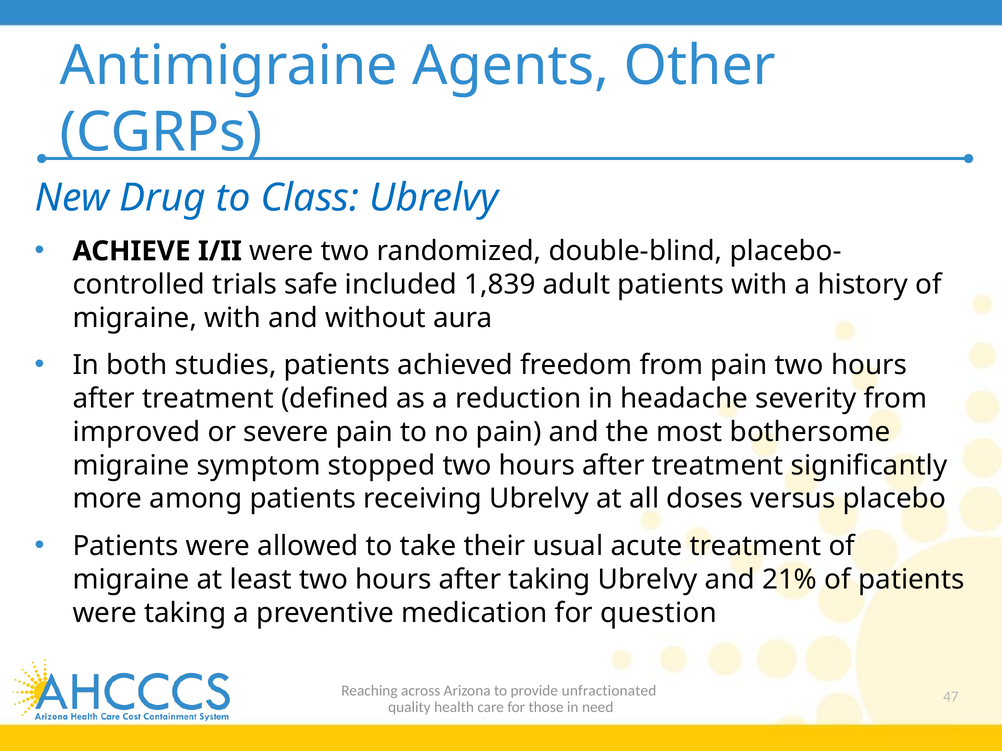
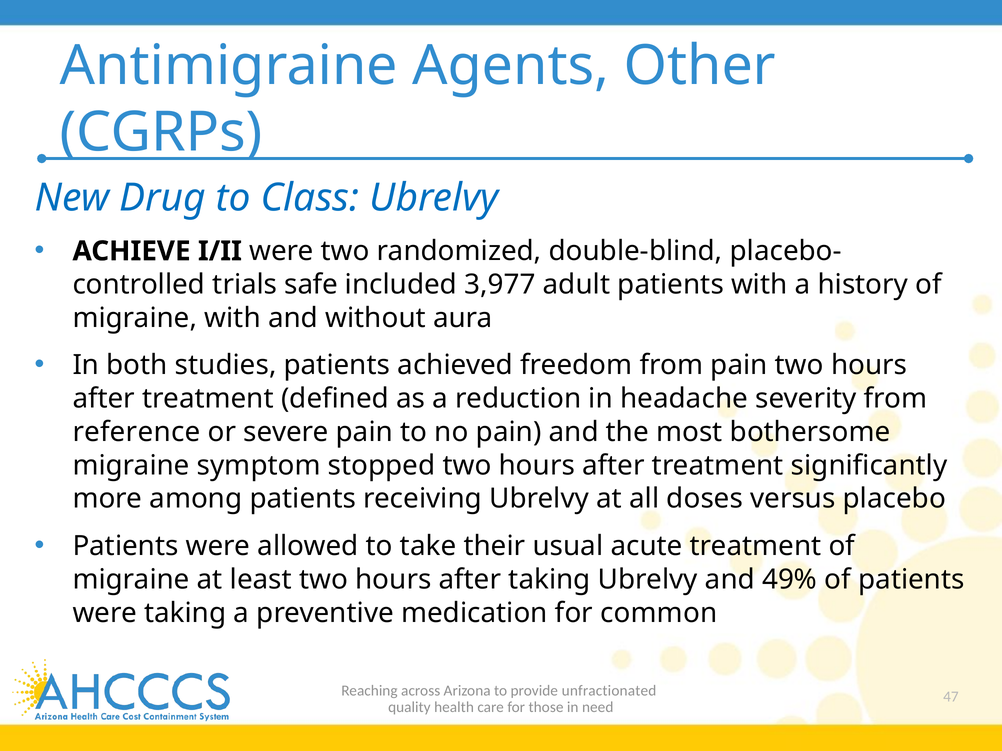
1,839: 1,839 -> 3,977
improved: improved -> reference
21%: 21% -> 49%
question: question -> common
